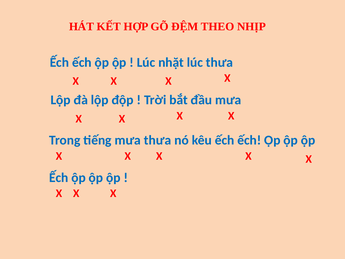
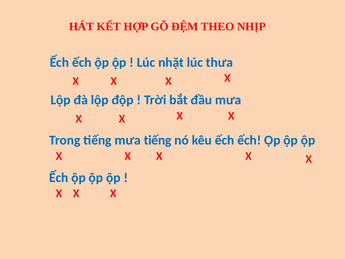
mưa thưa: thưa -> tiếng
